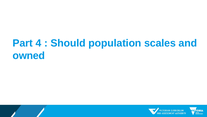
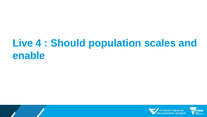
Part: Part -> Live
owned: owned -> enable
